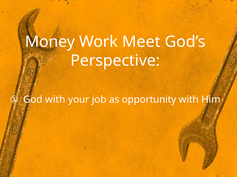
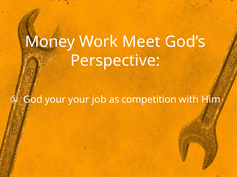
God with: with -> your
opportunity: opportunity -> competition
